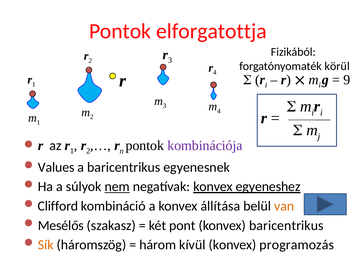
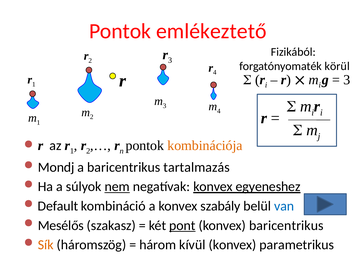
elforgatottja: elforgatottja -> emlékeztető
9 at (347, 80): 9 -> 3
kombinációja colour: purple -> orange
Values: Values -> Mondj
egyenesnek: egyenesnek -> tartalmazás
Clifford: Clifford -> Default
állítása: állítása -> szabály
van colour: orange -> blue
pont underline: none -> present
programozás: programozás -> parametrikus
